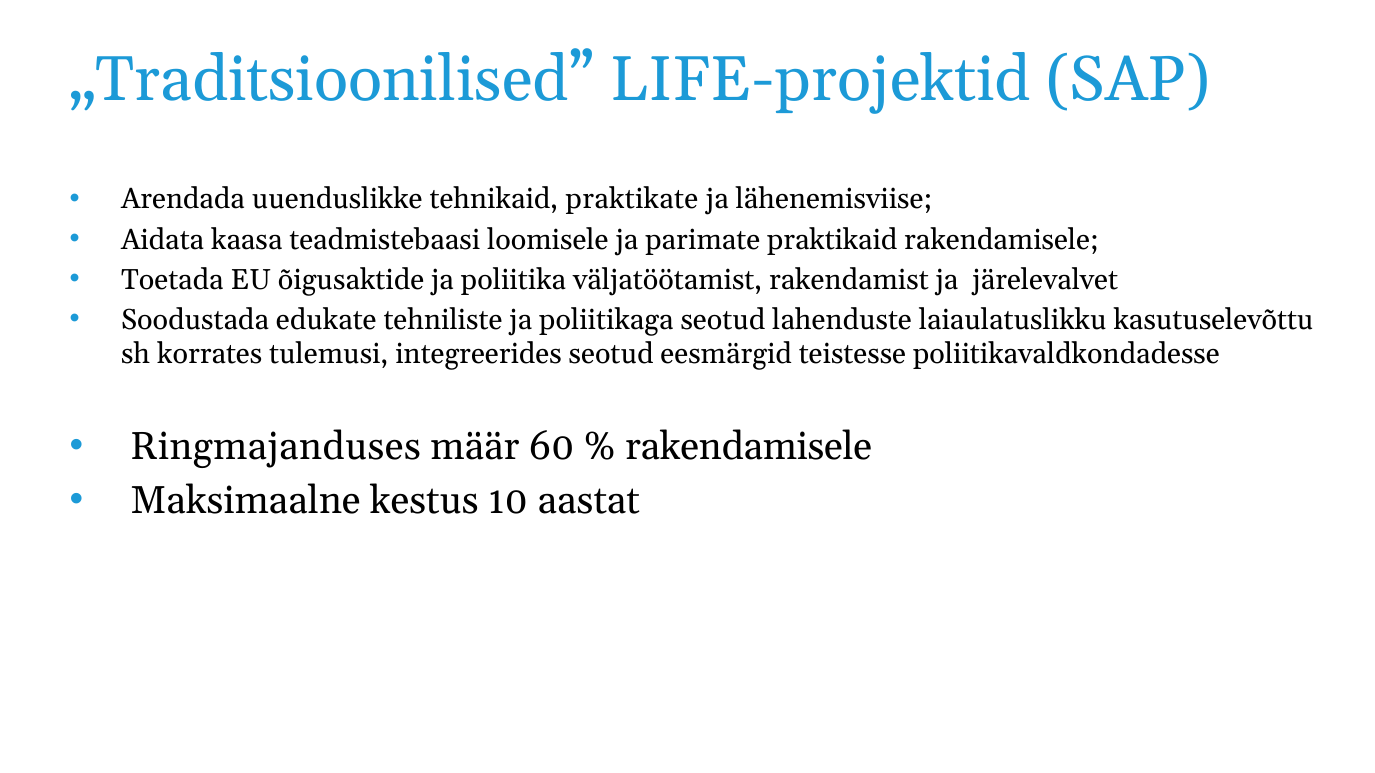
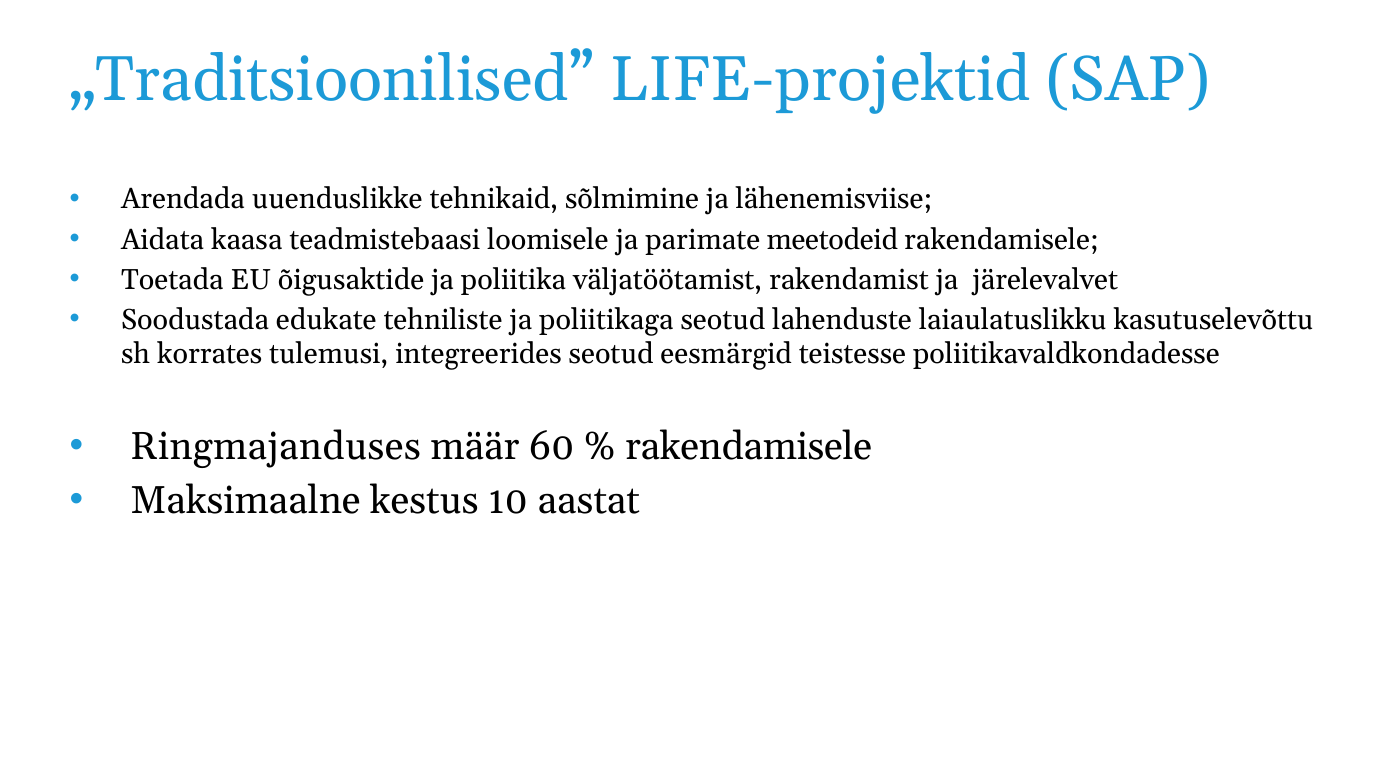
praktikate: praktikate -> sõlmimine
praktikaid: praktikaid -> meetodeid
